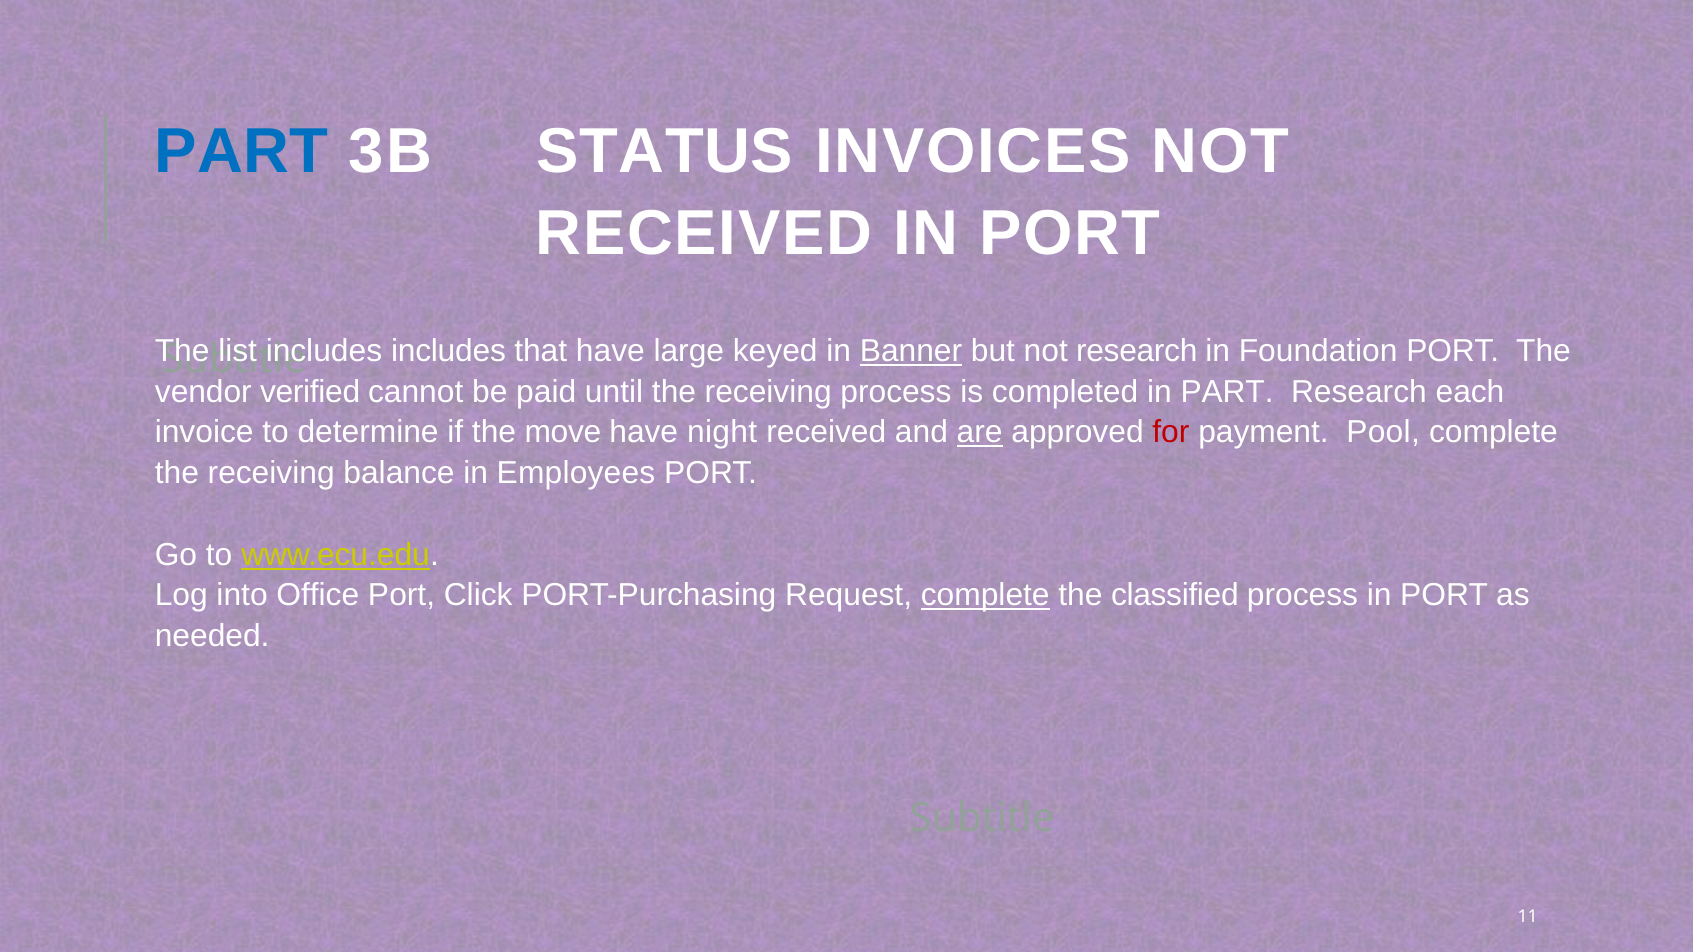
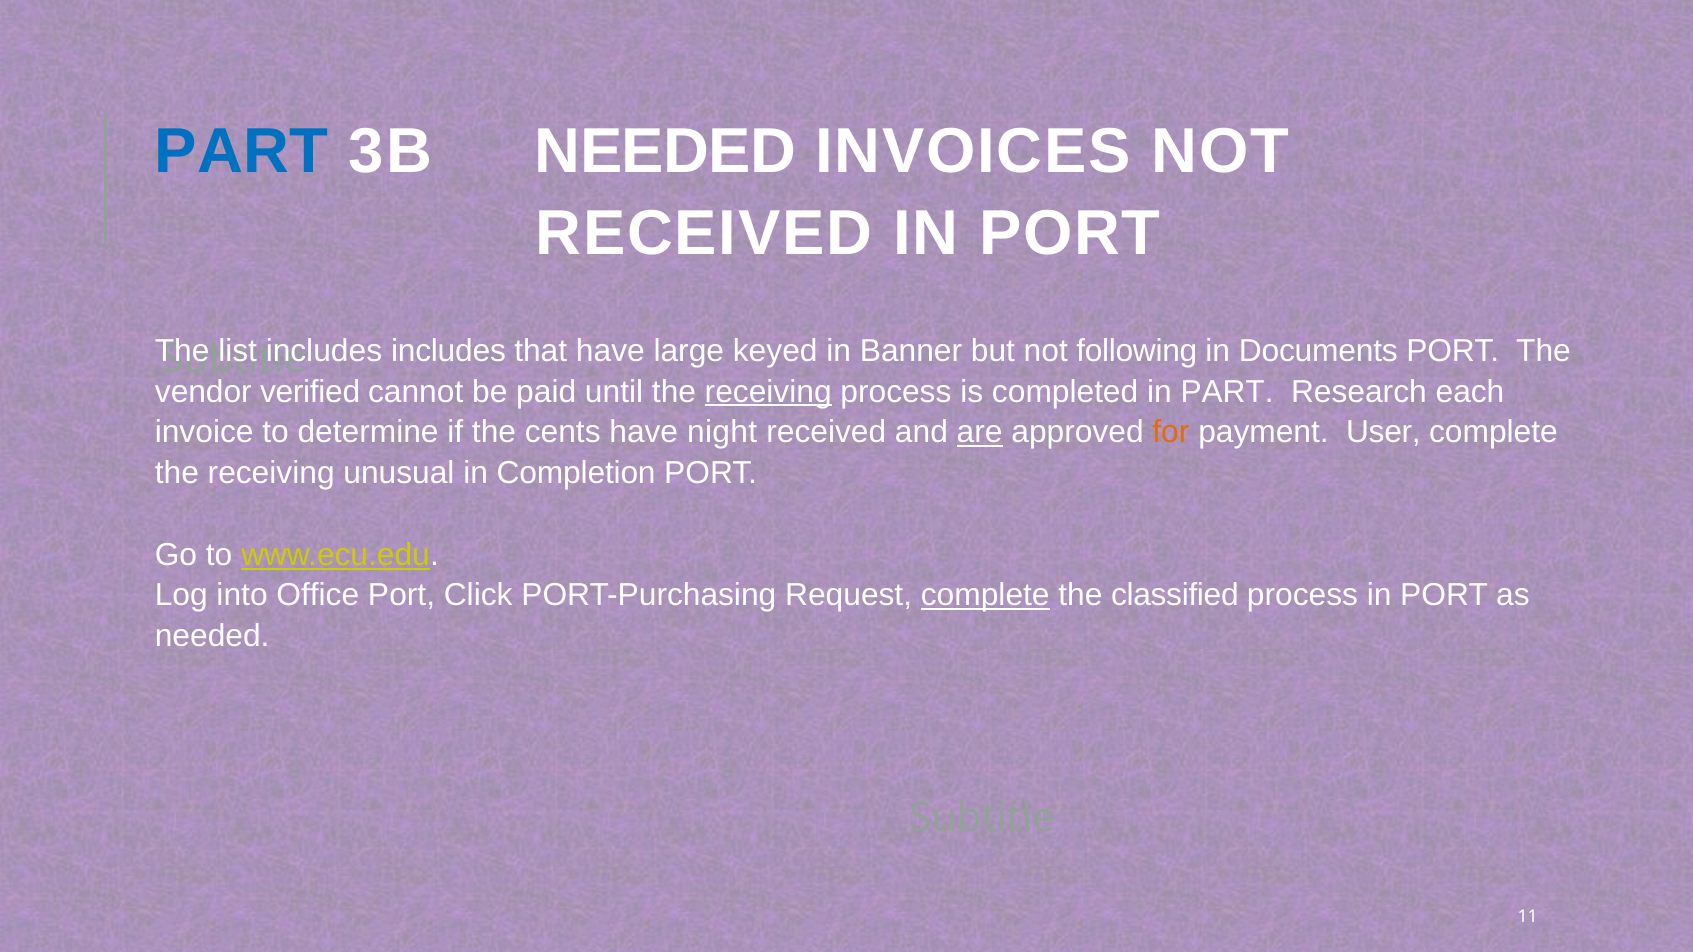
3B STATUS: STATUS -> NEEDED
Banner underline: present -> none
not research: research -> following
Foundation: Foundation -> Documents
receiving at (768, 392) underline: none -> present
move: move -> cents
for colour: red -> orange
Pool: Pool -> User
balance: balance -> unusual
Employees: Employees -> Completion
